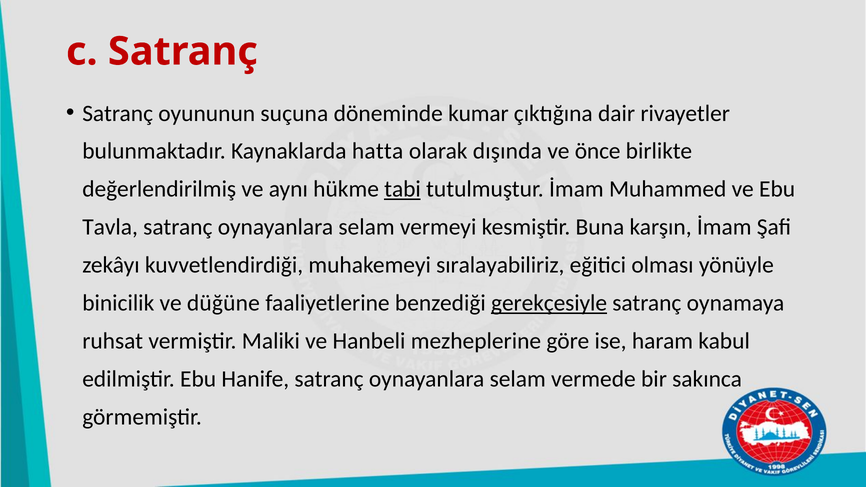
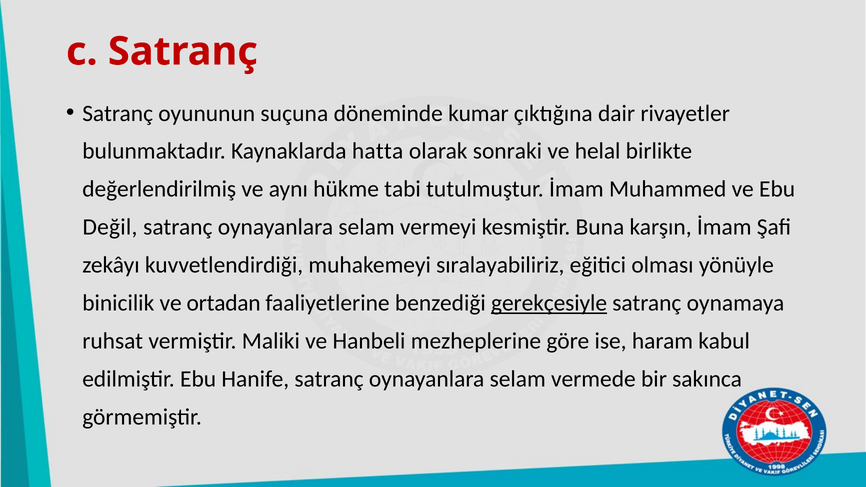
dışında: dışında -> sonraki
önce: önce -> helal
tabi underline: present -> none
Tavla: Tavla -> Değil
düğüne: düğüne -> ortadan
